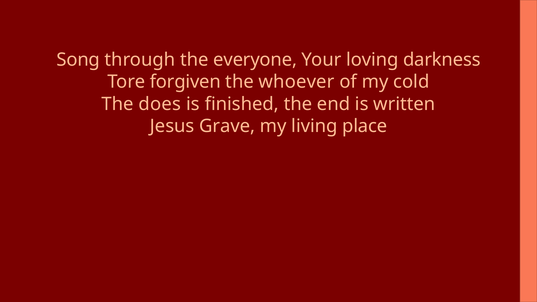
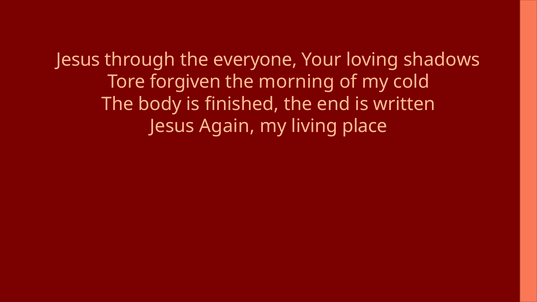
Song at (78, 60): Song -> Jesus
darkness: darkness -> shadows
whoever: whoever -> morning
does: does -> body
Grave: Grave -> Again
